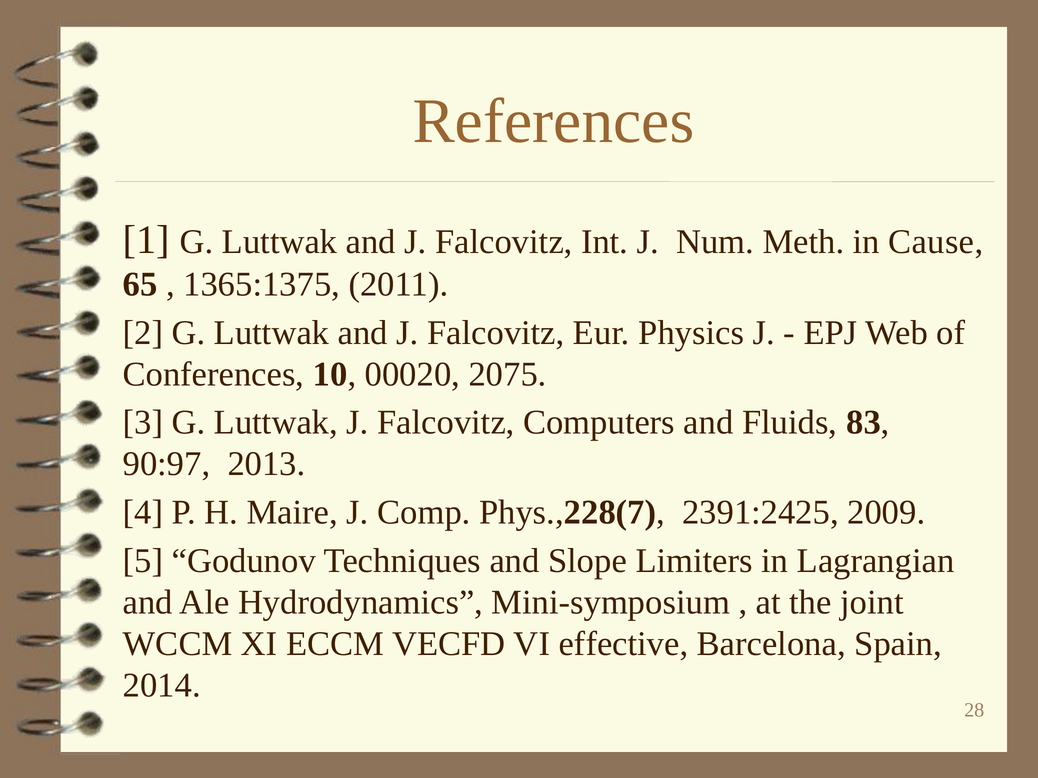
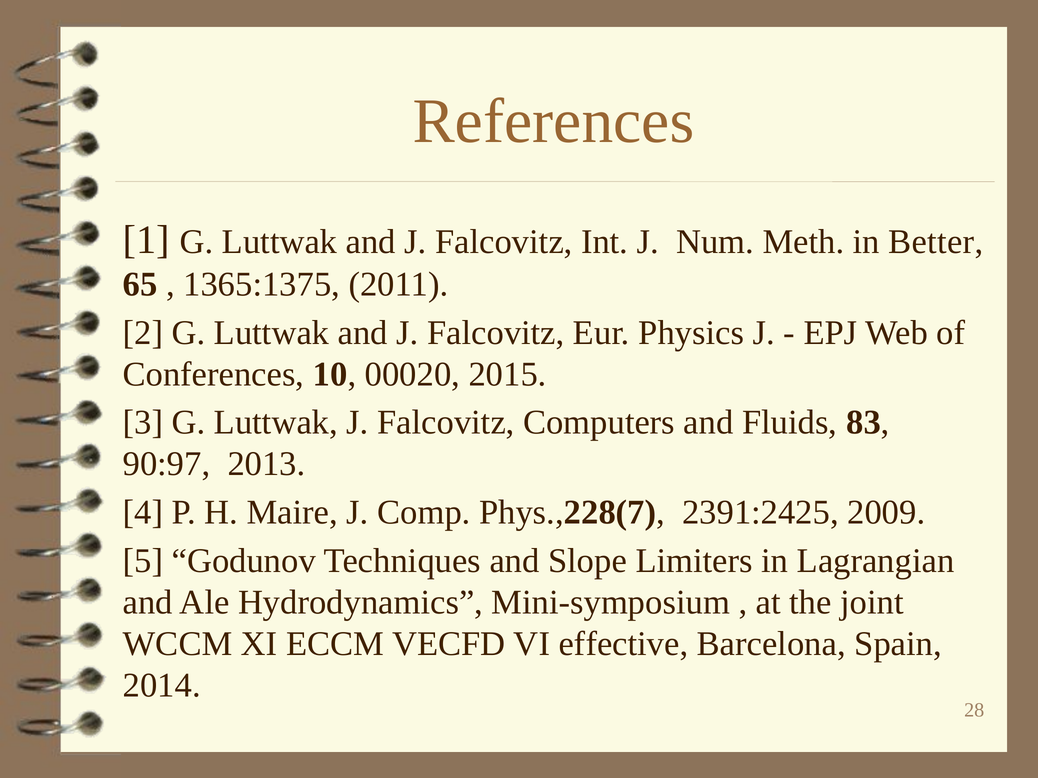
Cause: Cause -> Better
2075: 2075 -> 2015
